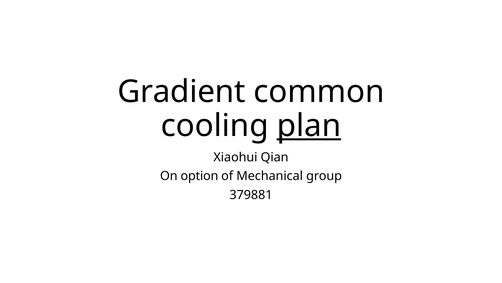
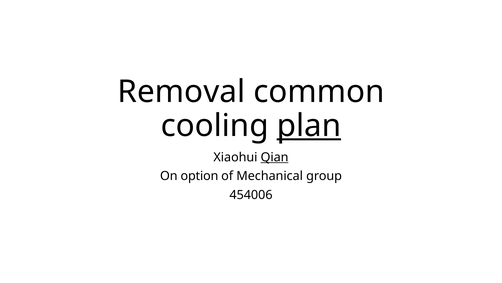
Gradient: Gradient -> Removal
Qian underline: none -> present
379881: 379881 -> 454006
